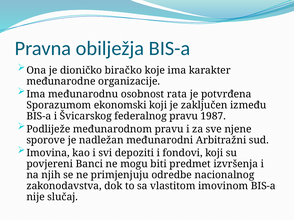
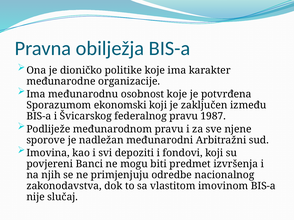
biračko: biračko -> politike
osobnost rata: rata -> koje
